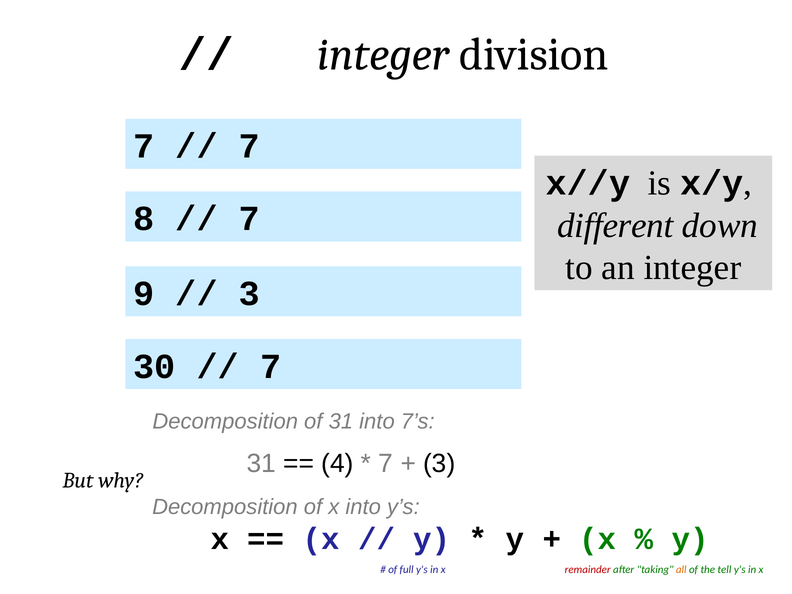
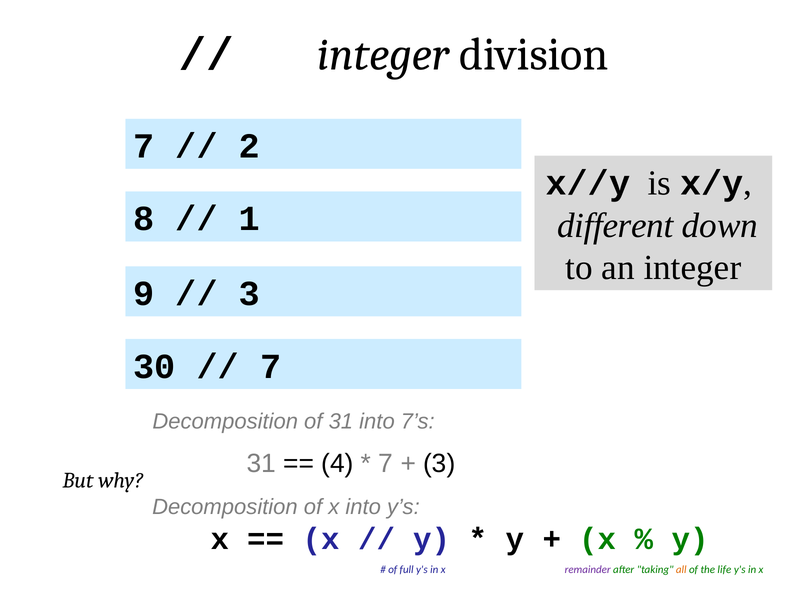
7 at (249, 146): 7 -> 2
7 at (249, 219): 7 -> 1
remainder colour: red -> purple
tell: tell -> life
